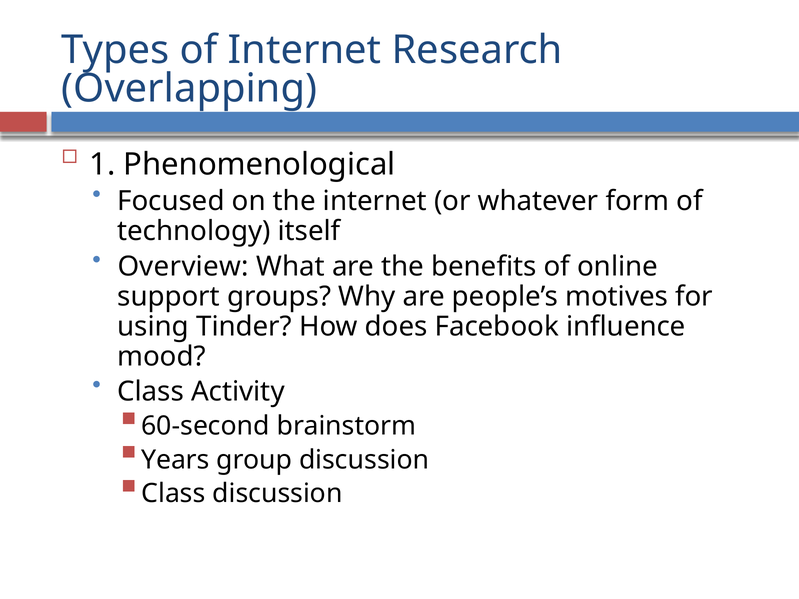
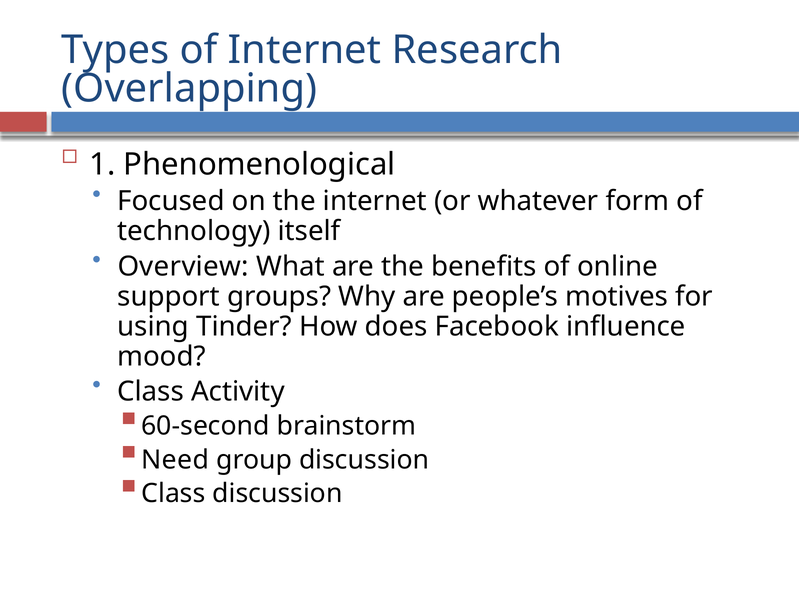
Years: Years -> Need
